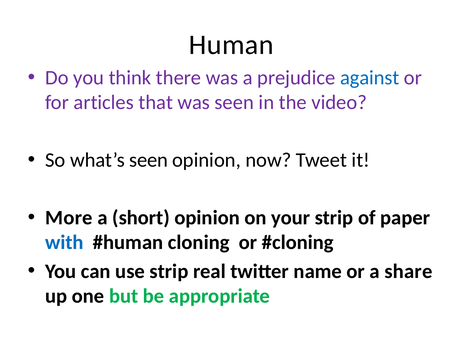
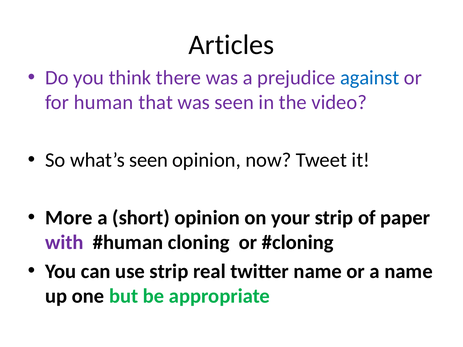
Human: Human -> Articles
articles: articles -> human
with colour: blue -> purple
a share: share -> name
